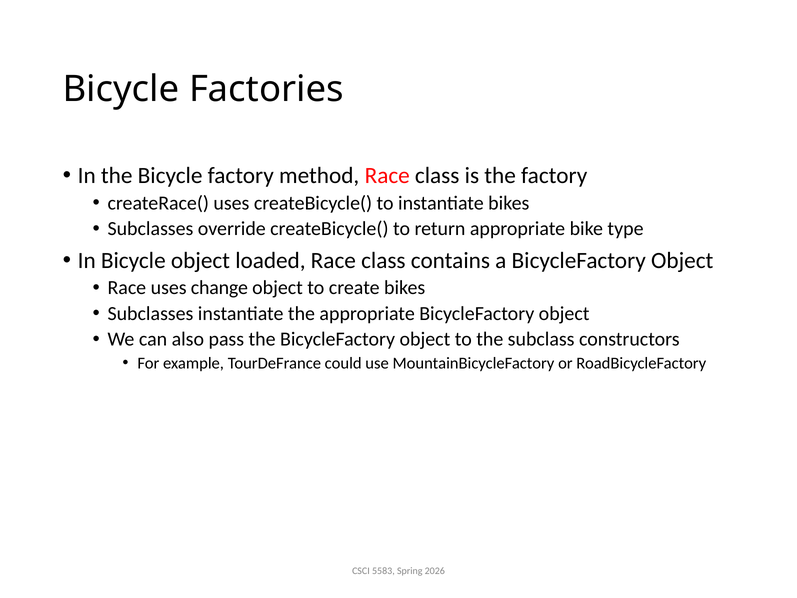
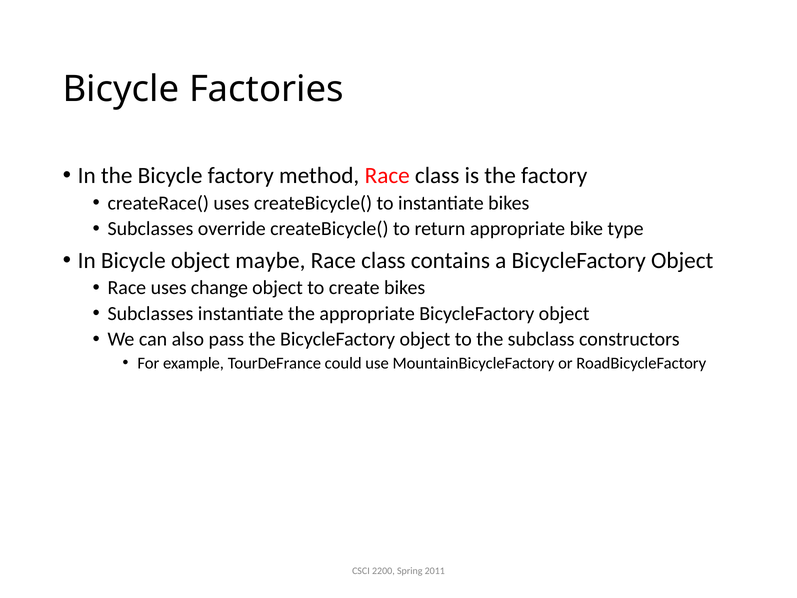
loaded: loaded -> maybe
5583: 5583 -> 2200
2026: 2026 -> 2011
